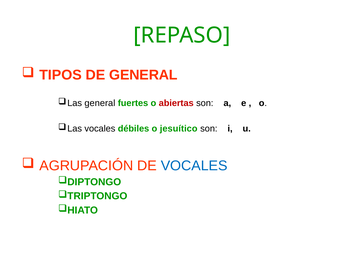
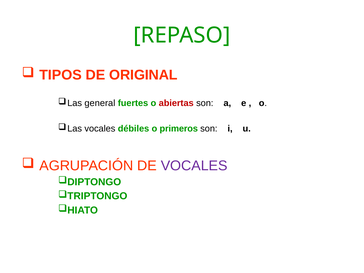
DE GENERAL: GENERAL -> ORIGINAL
jesuítico: jesuítico -> primeros
VOCALES at (194, 166) colour: blue -> purple
